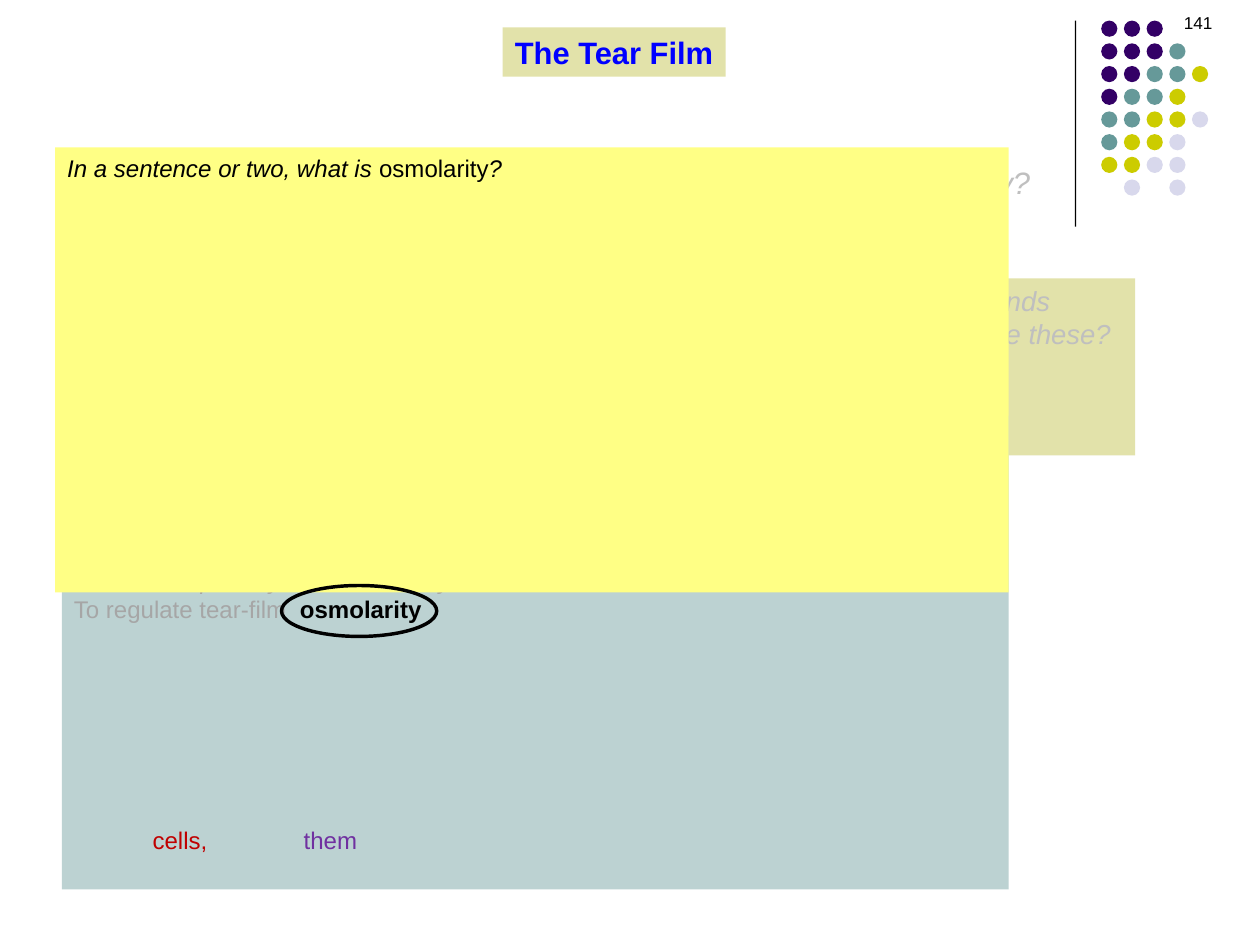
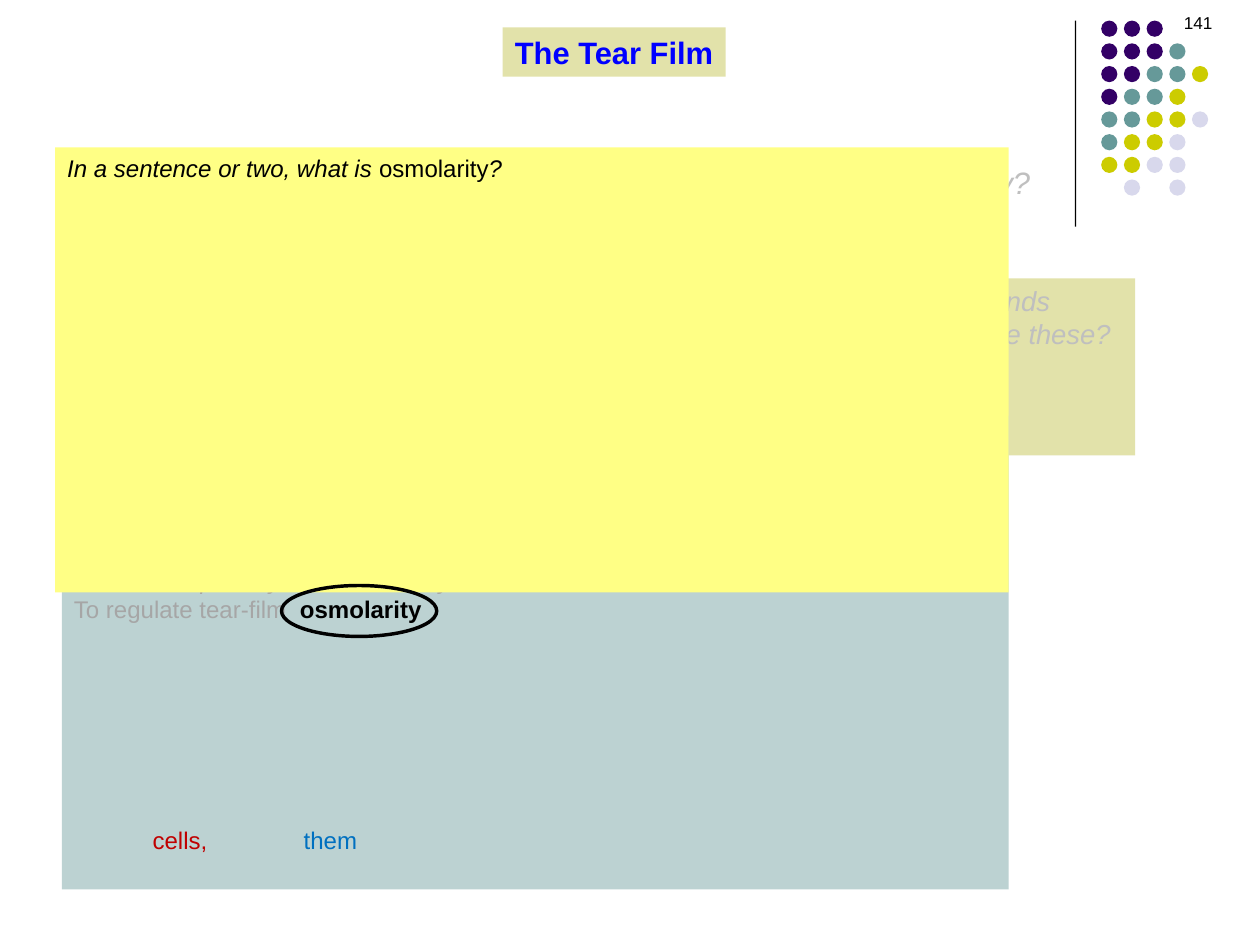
them at (330, 841) colour: purple -> blue
